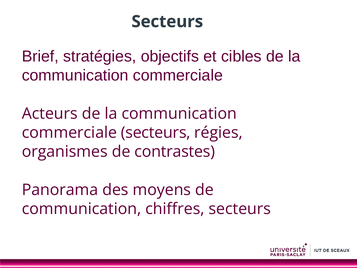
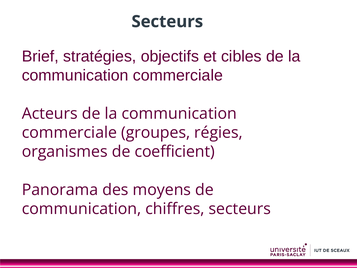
commerciale secteurs: secteurs -> groupes
contrastes: contrastes -> coefficient
